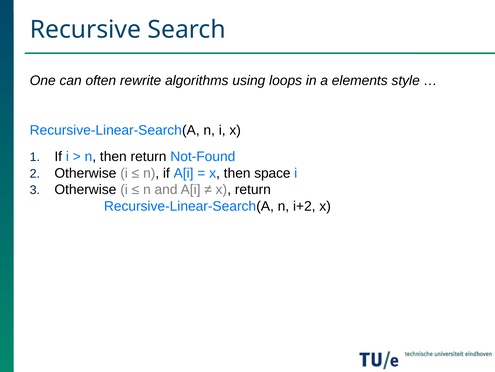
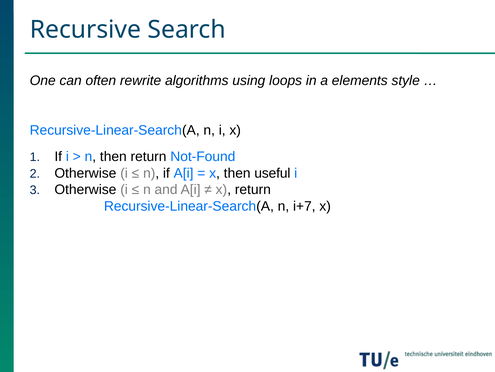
space: space -> useful
i+2: i+2 -> i+7
